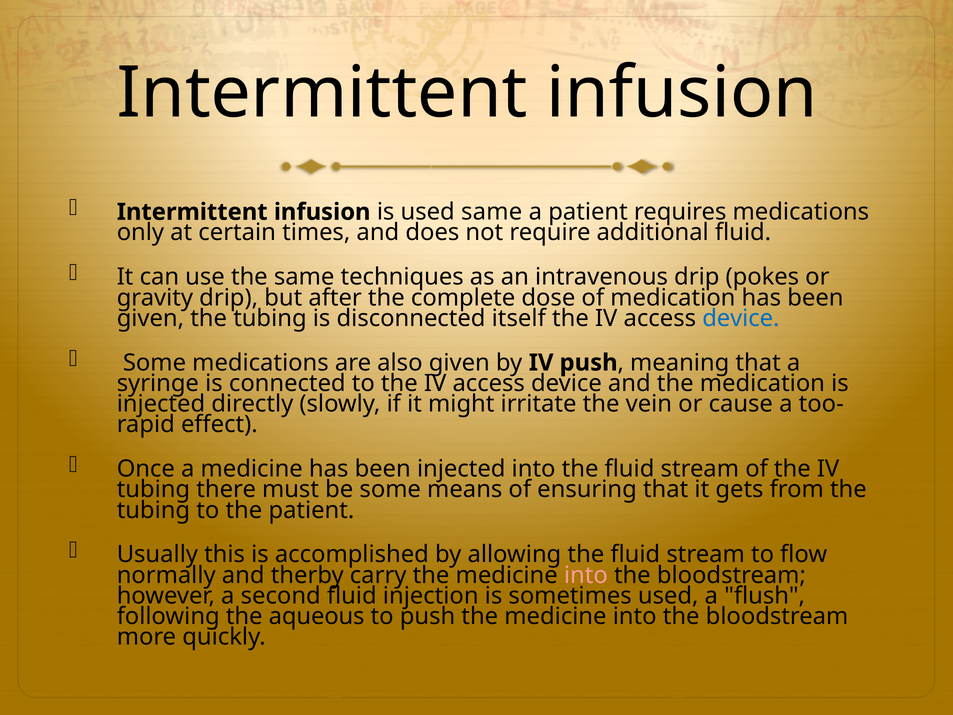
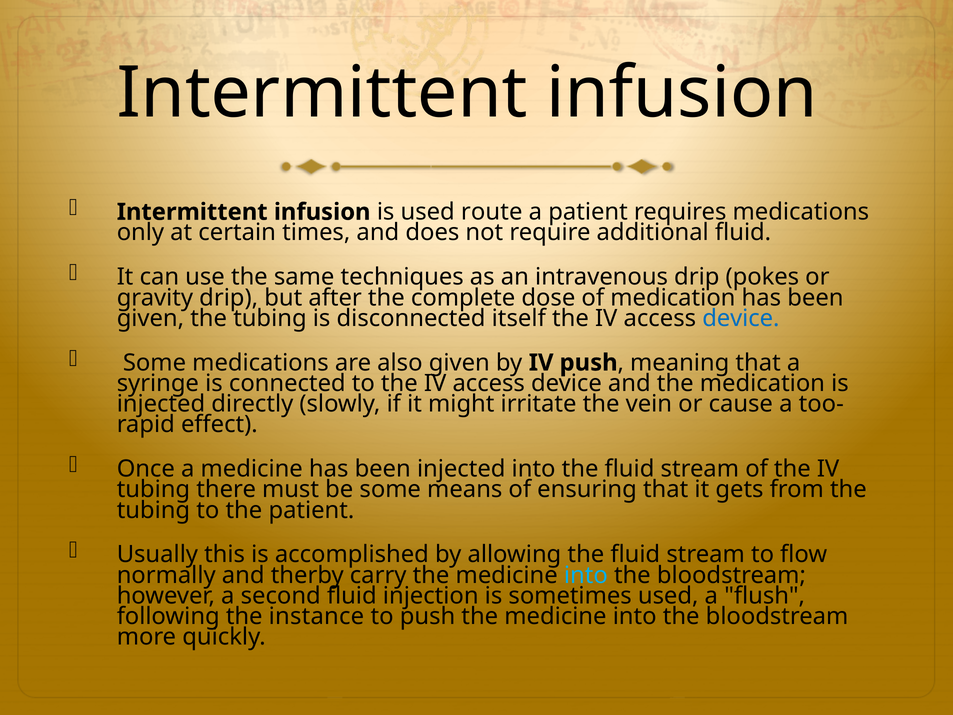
used same: same -> route
into at (586, 575) colour: pink -> light blue
aqueous: aqueous -> instance
